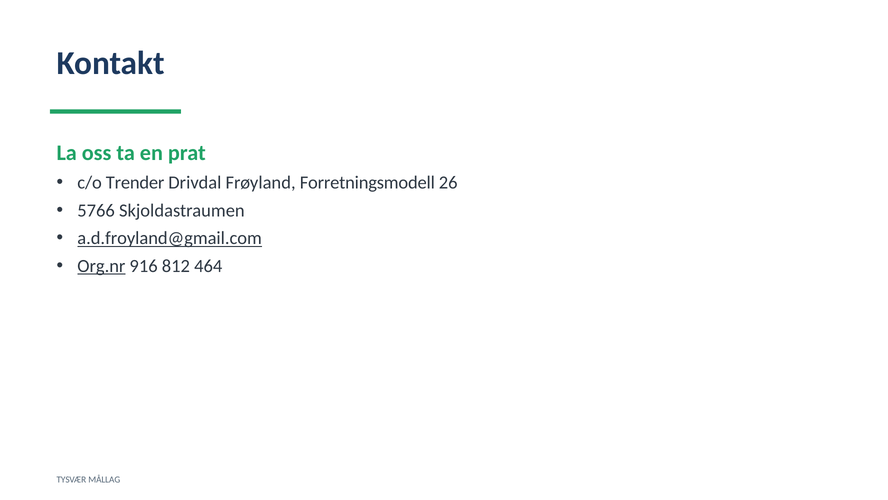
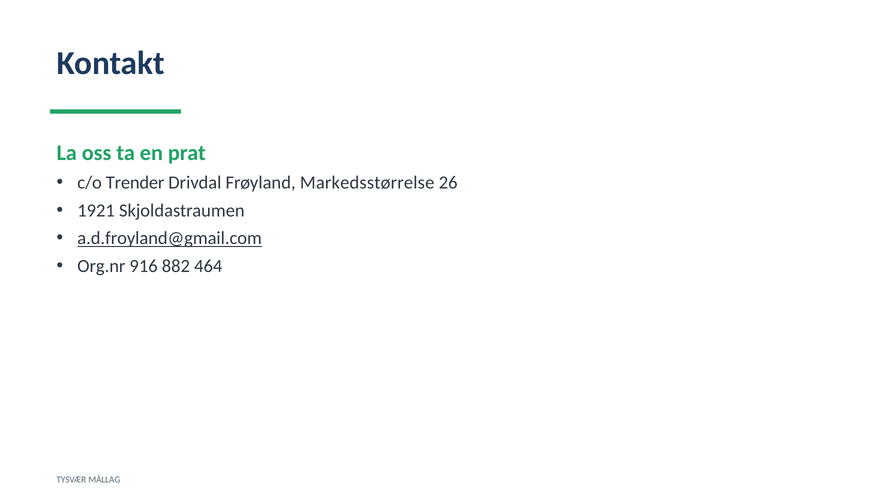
Forretningsmodell: Forretningsmodell -> Markedsstørrelse
5766: 5766 -> 1921
Org.nr underline: present -> none
812: 812 -> 882
